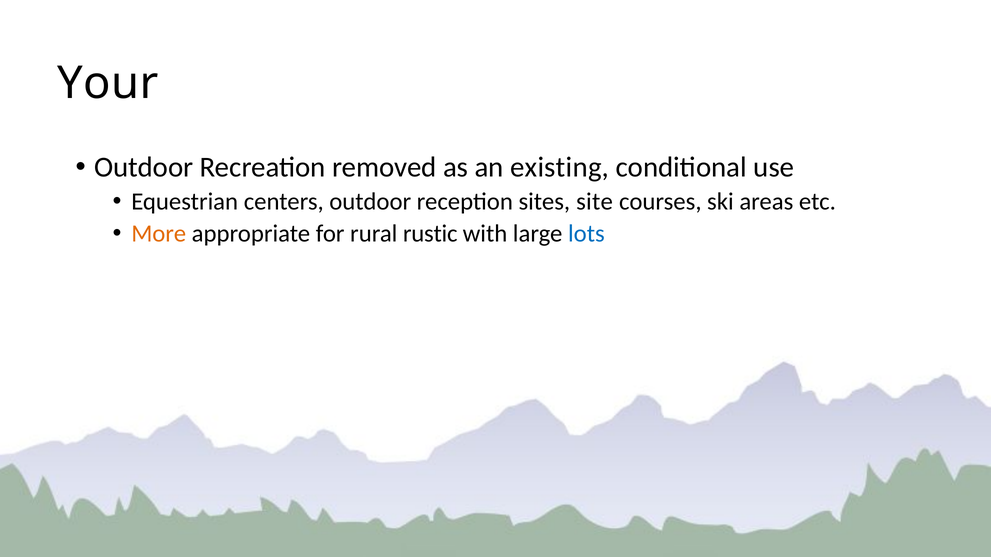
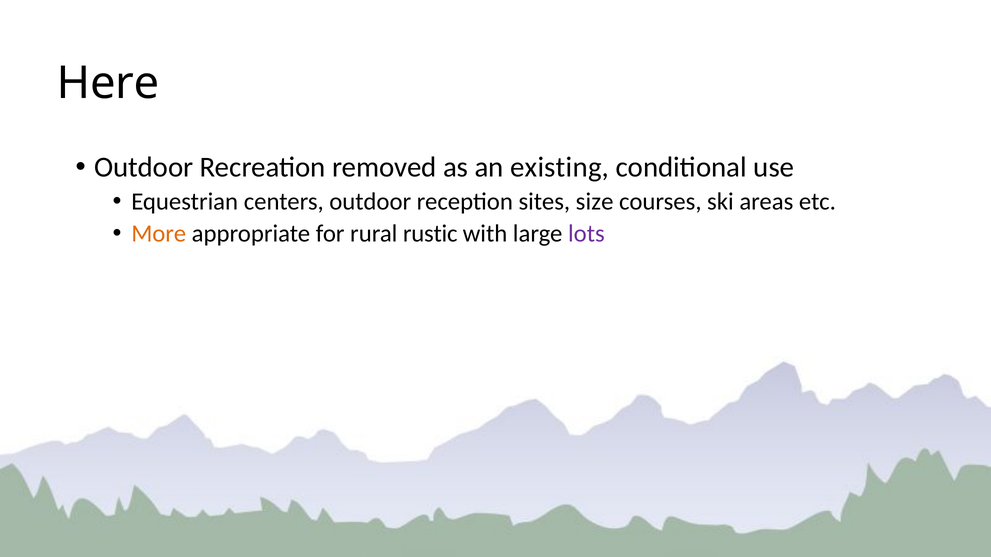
Your: Your -> Here
site: site -> size
lots colour: blue -> purple
